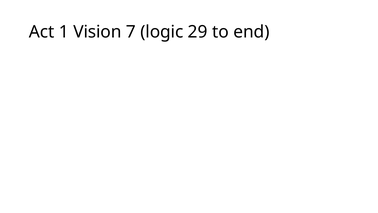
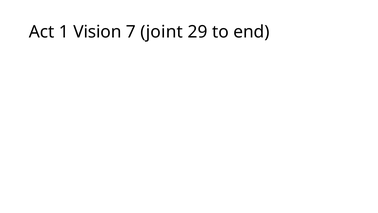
logic: logic -> joint
